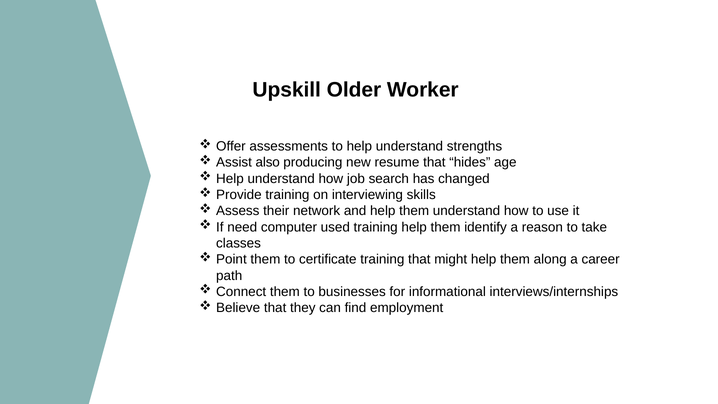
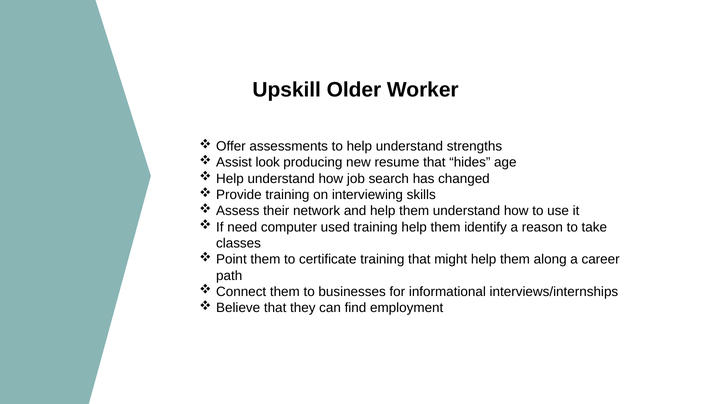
also: also -> look
